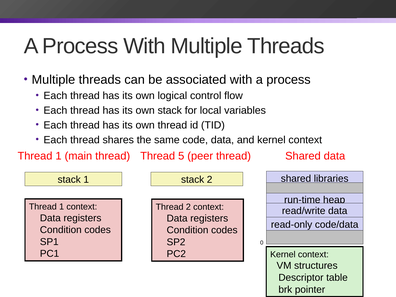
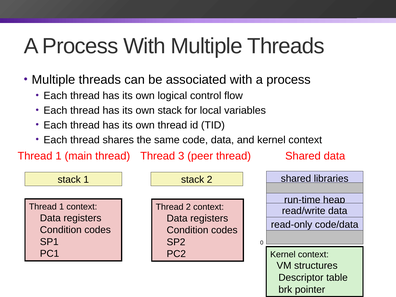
5: 5 -> 3
